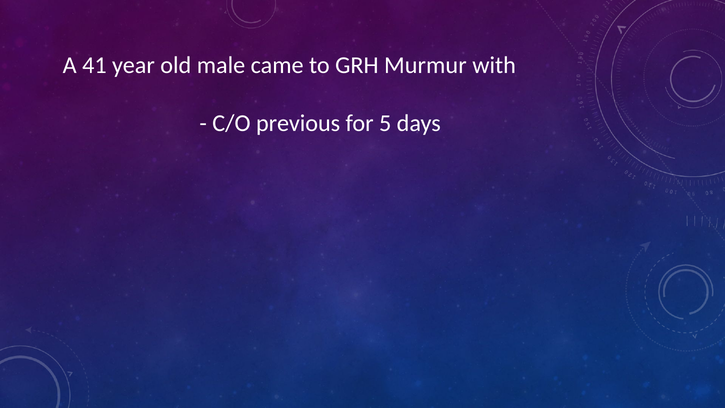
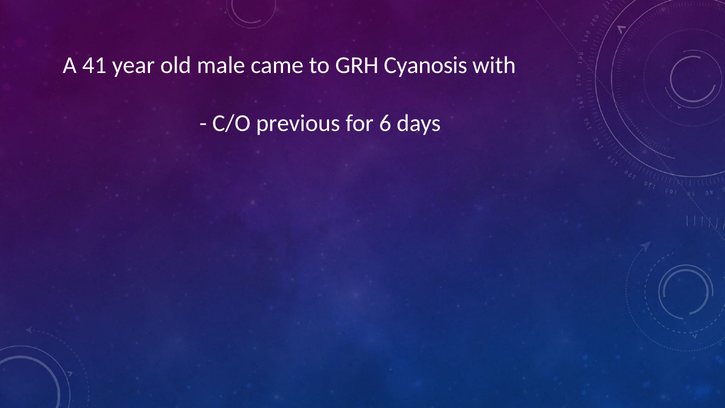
Murmur: Murmur -> Cyanosis
5: 5 -> 6
